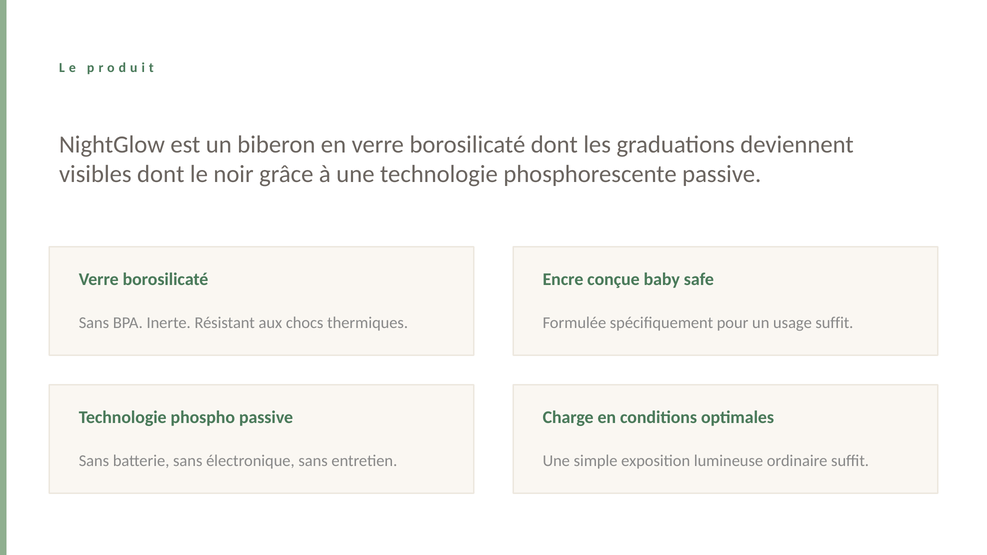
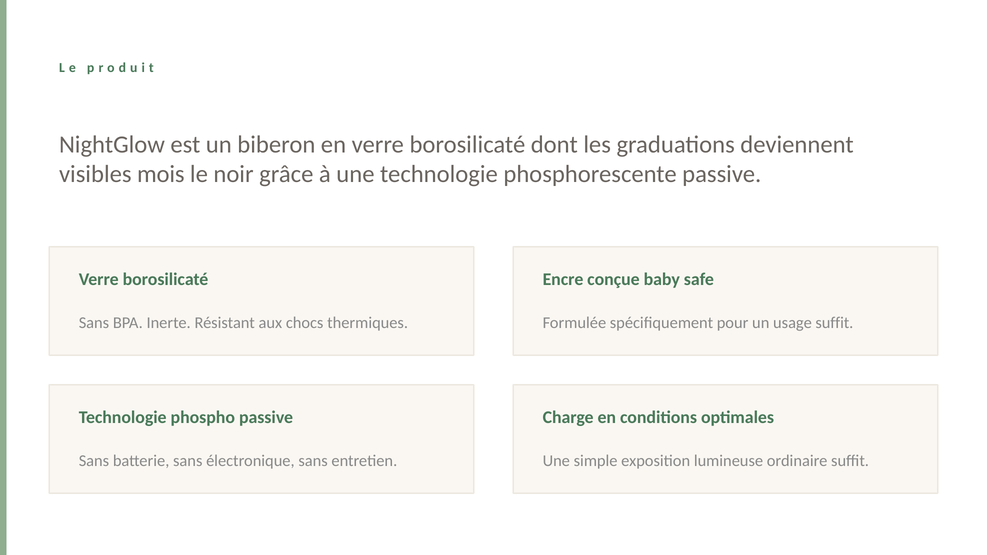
visibles dont: dont -> mois
